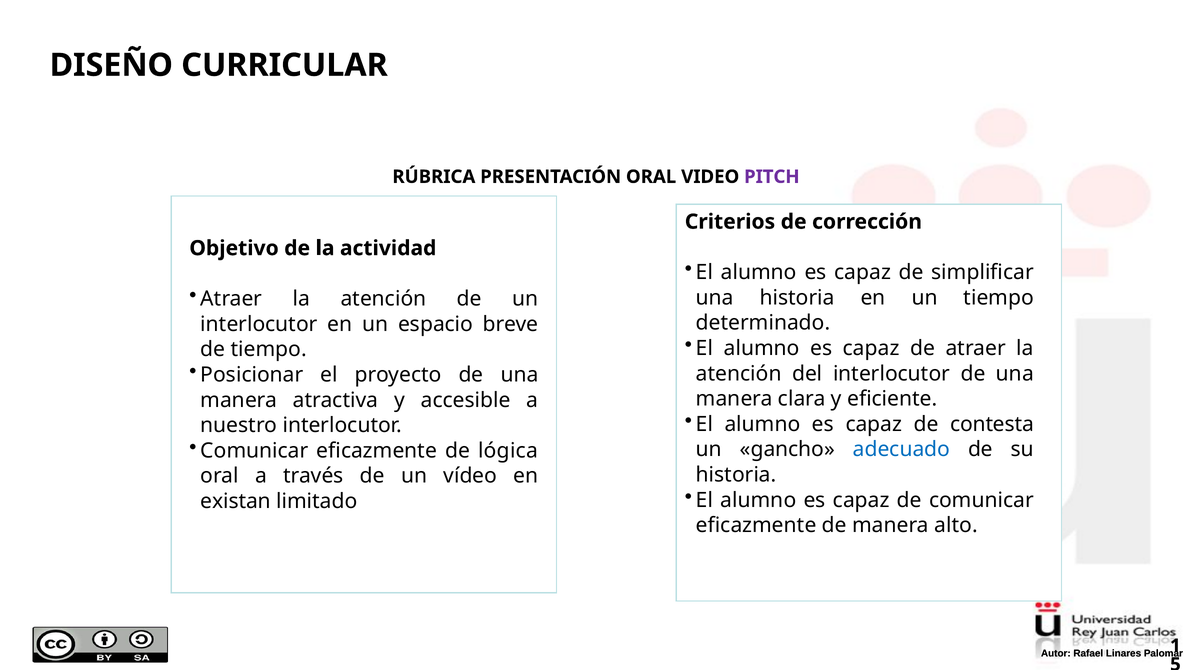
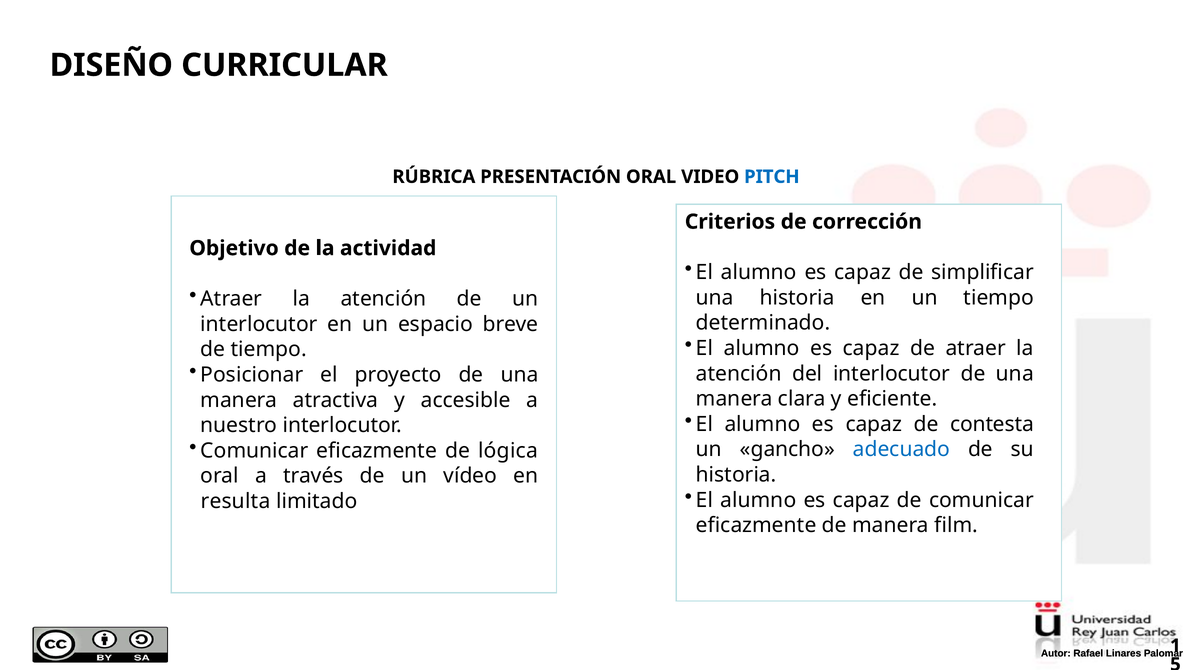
PITCH colour: purple -> blue
existan: existan -> resulta
alto: alto -> film
